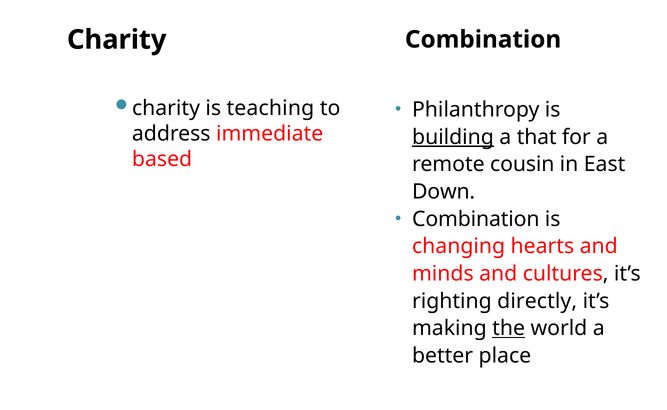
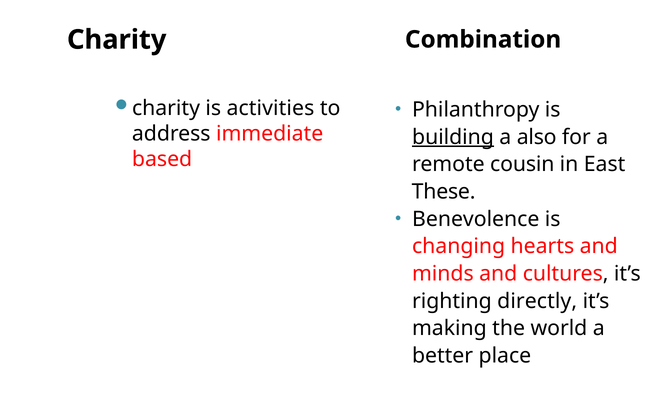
teaching: teaching -> activities
that: that -> also
Down: Down -> These
Combination at (476, 219): Combination -> Benevolence
the underline: present -> none
